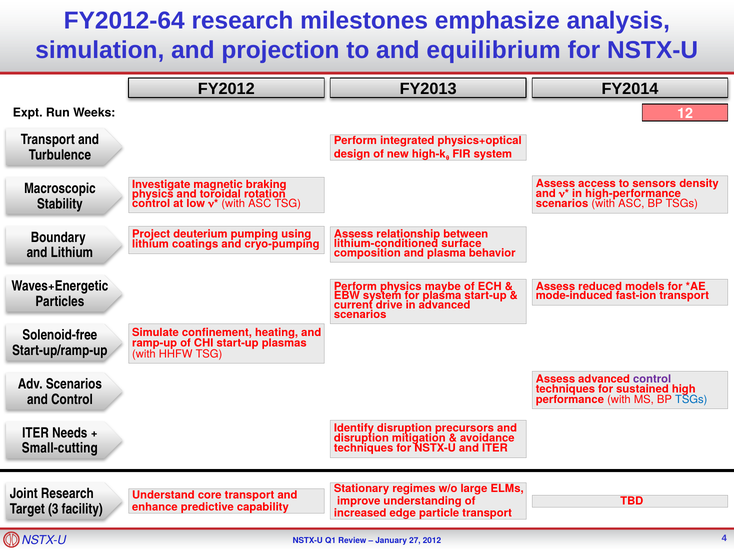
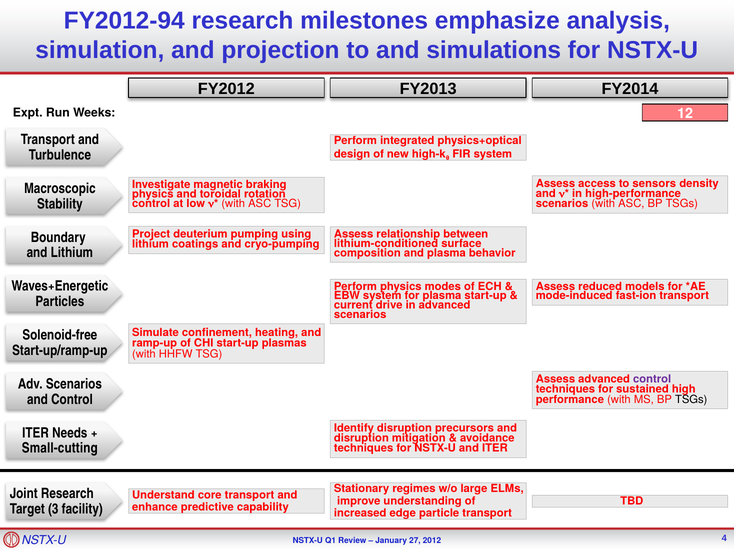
FY2012-64: FY2012-64 -> FY2012-94
equilibrium: equilibrium -> simulations
maybe: maybe -> modes
TSGs at (691, 400) colour: blue -> black
